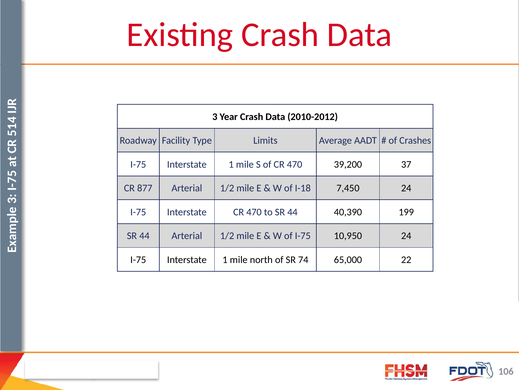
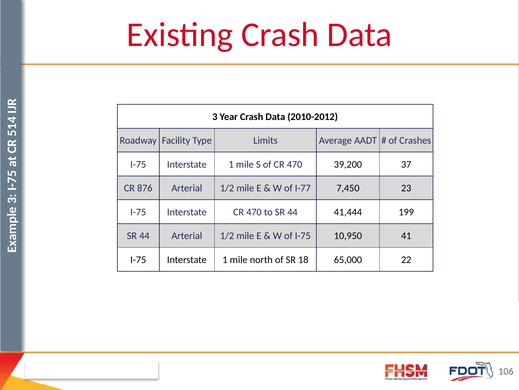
877: 877 -> 876
I-18: I-18 -> I-77
7,450 24: 24 -> 23
40,390: 40,390 -> 41,444
10,950 24: 24 -> 41
74: 74 -> 18
